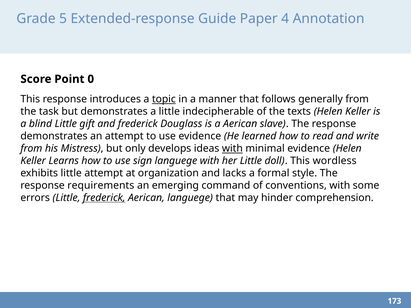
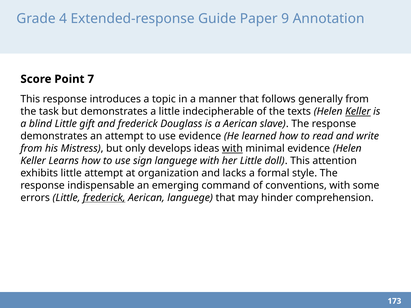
5: 5 -> 4
4: 4 -> 9
0: 0 -> 7
topic underline: present -> none
Keller at (358, 112) underline: none -> present
wordless: wordless -> attention
requirements: requirements -> indispensable
